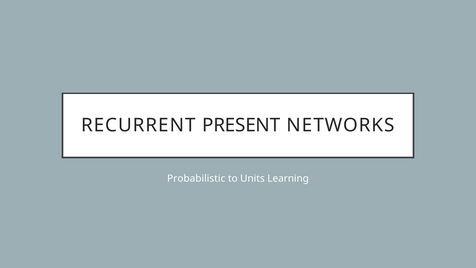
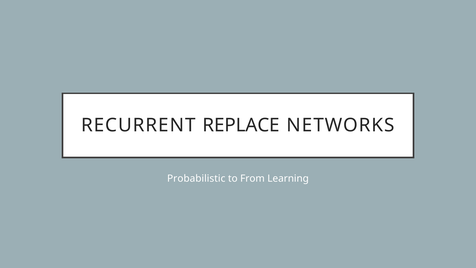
PRESENT: PRESENT -> REPLACE
Units: Units -> From
